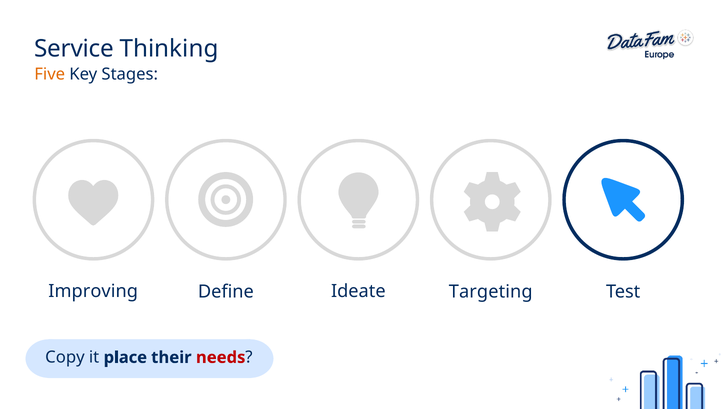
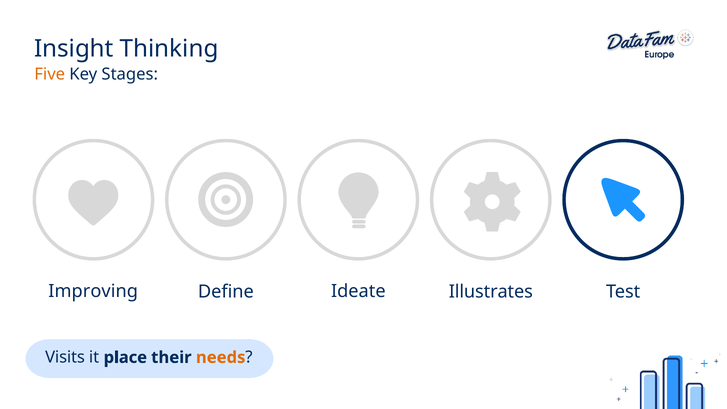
Service: Service -> Insight
Targeting: Targeting -> Illustrates
Copy: Copy -> Visits
needs colour: red -> orange
